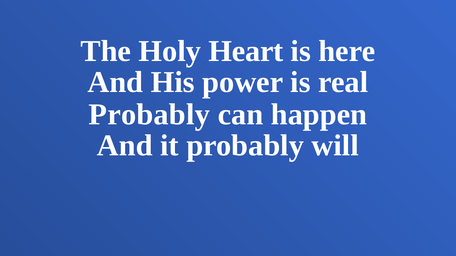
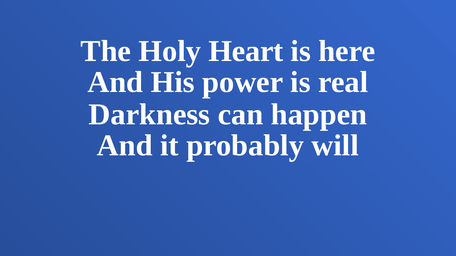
Probably at (149, 115): Probably -> Darkness
